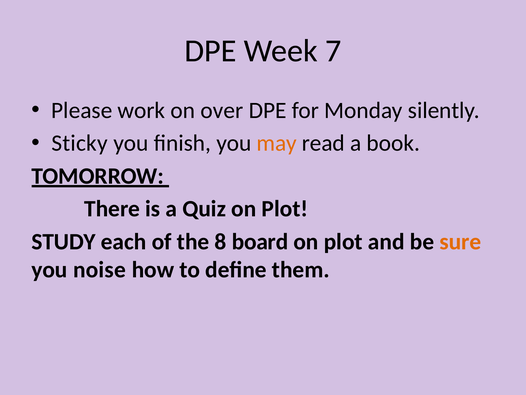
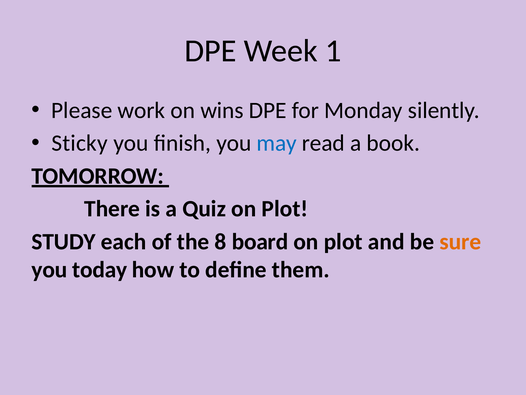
7: 7 -> 1
over: over -> wins
may colour: orange -> blue
noise: noise -> today
